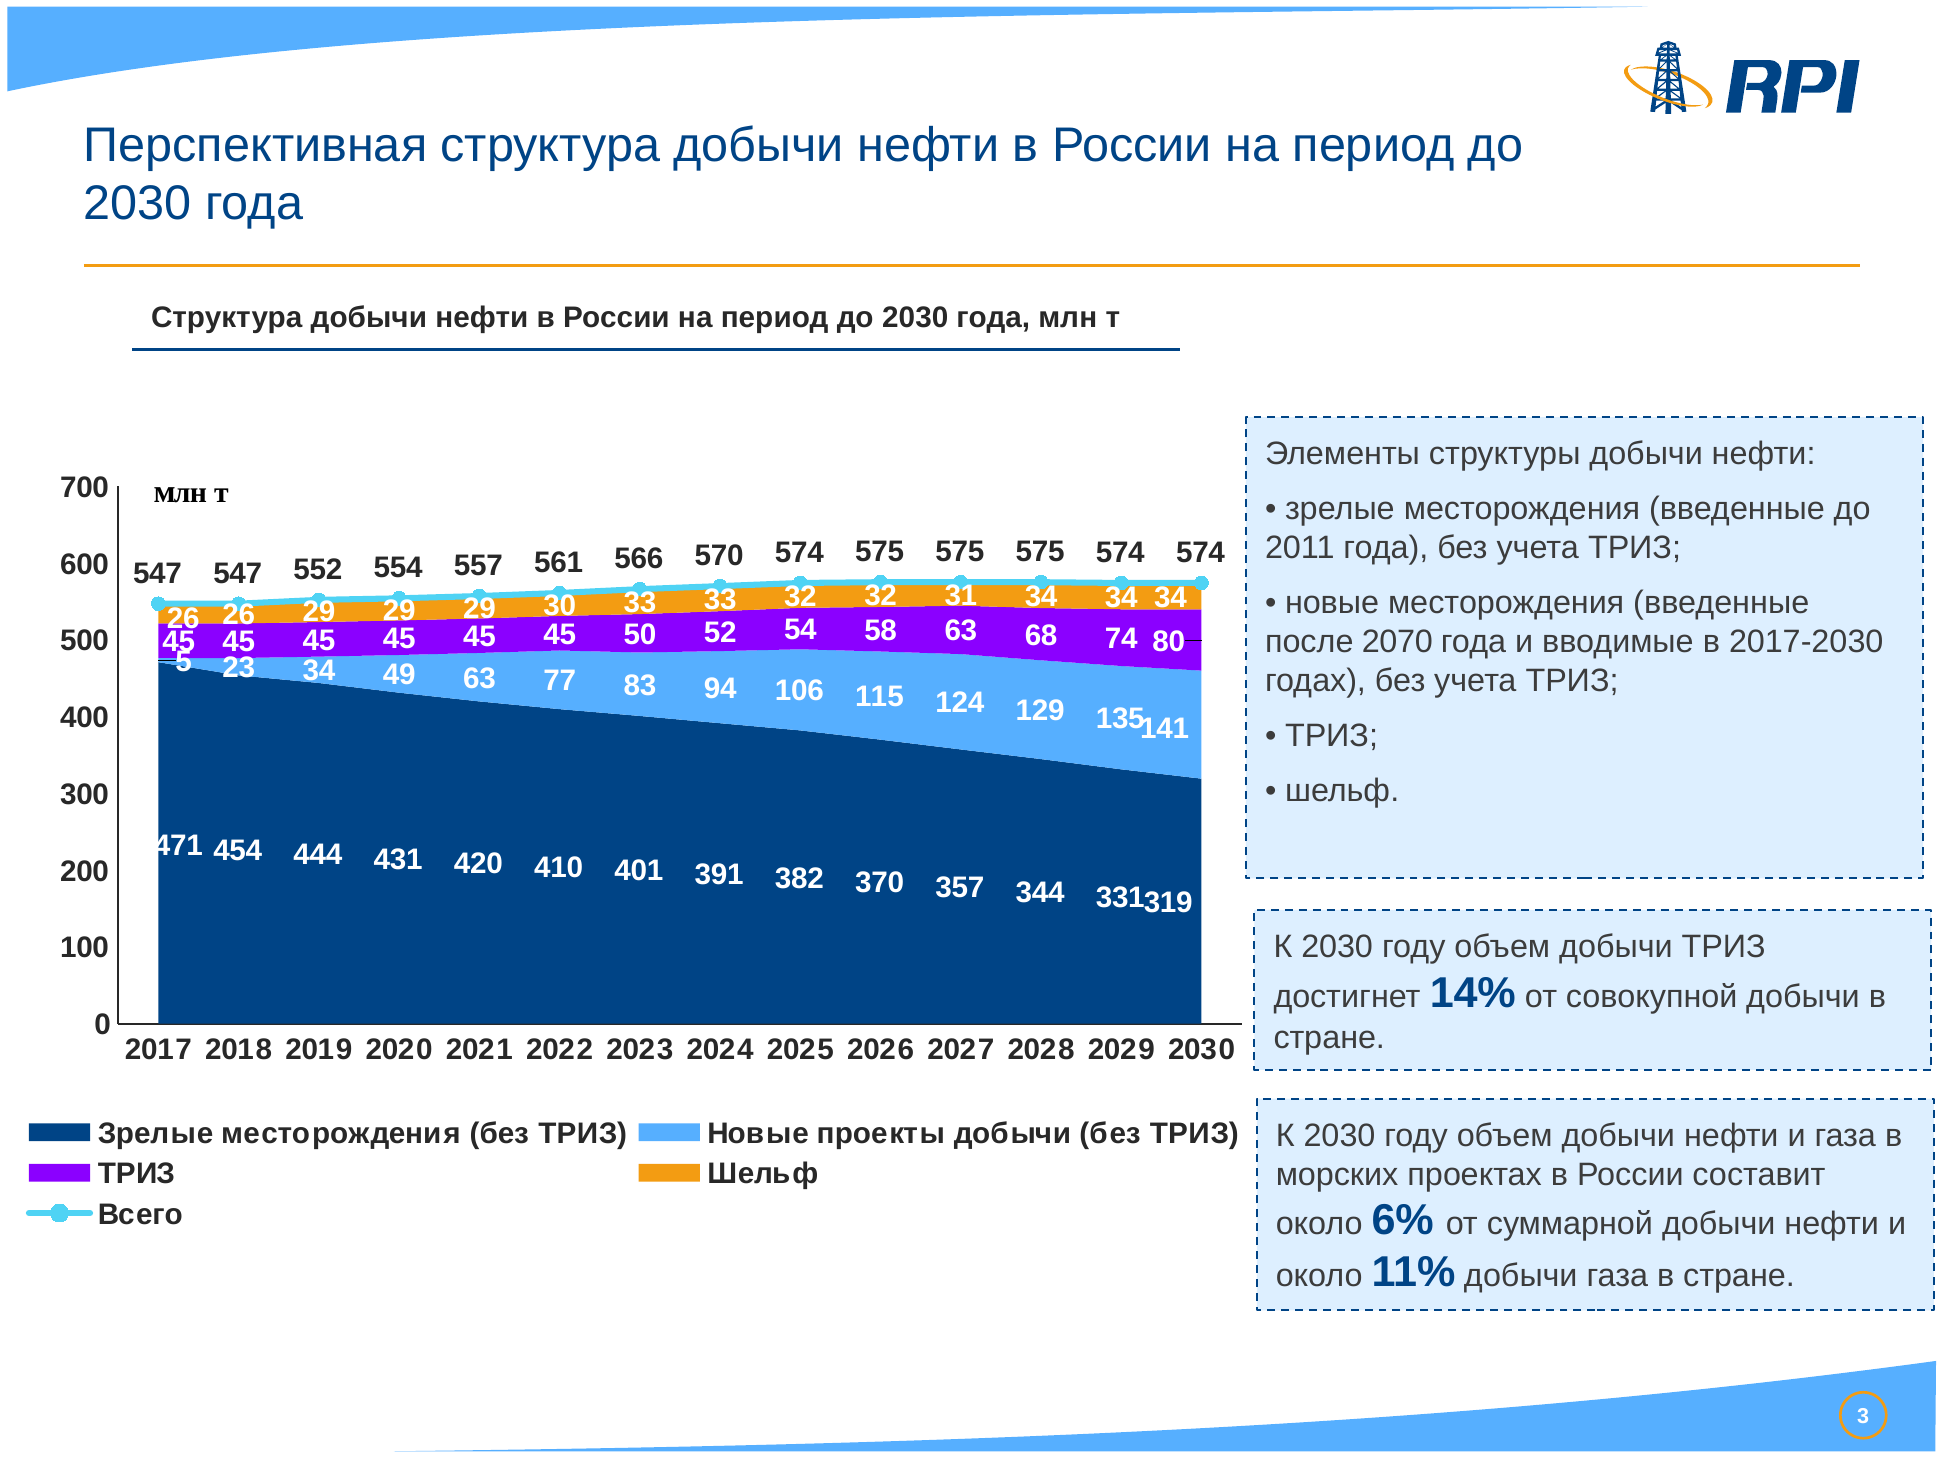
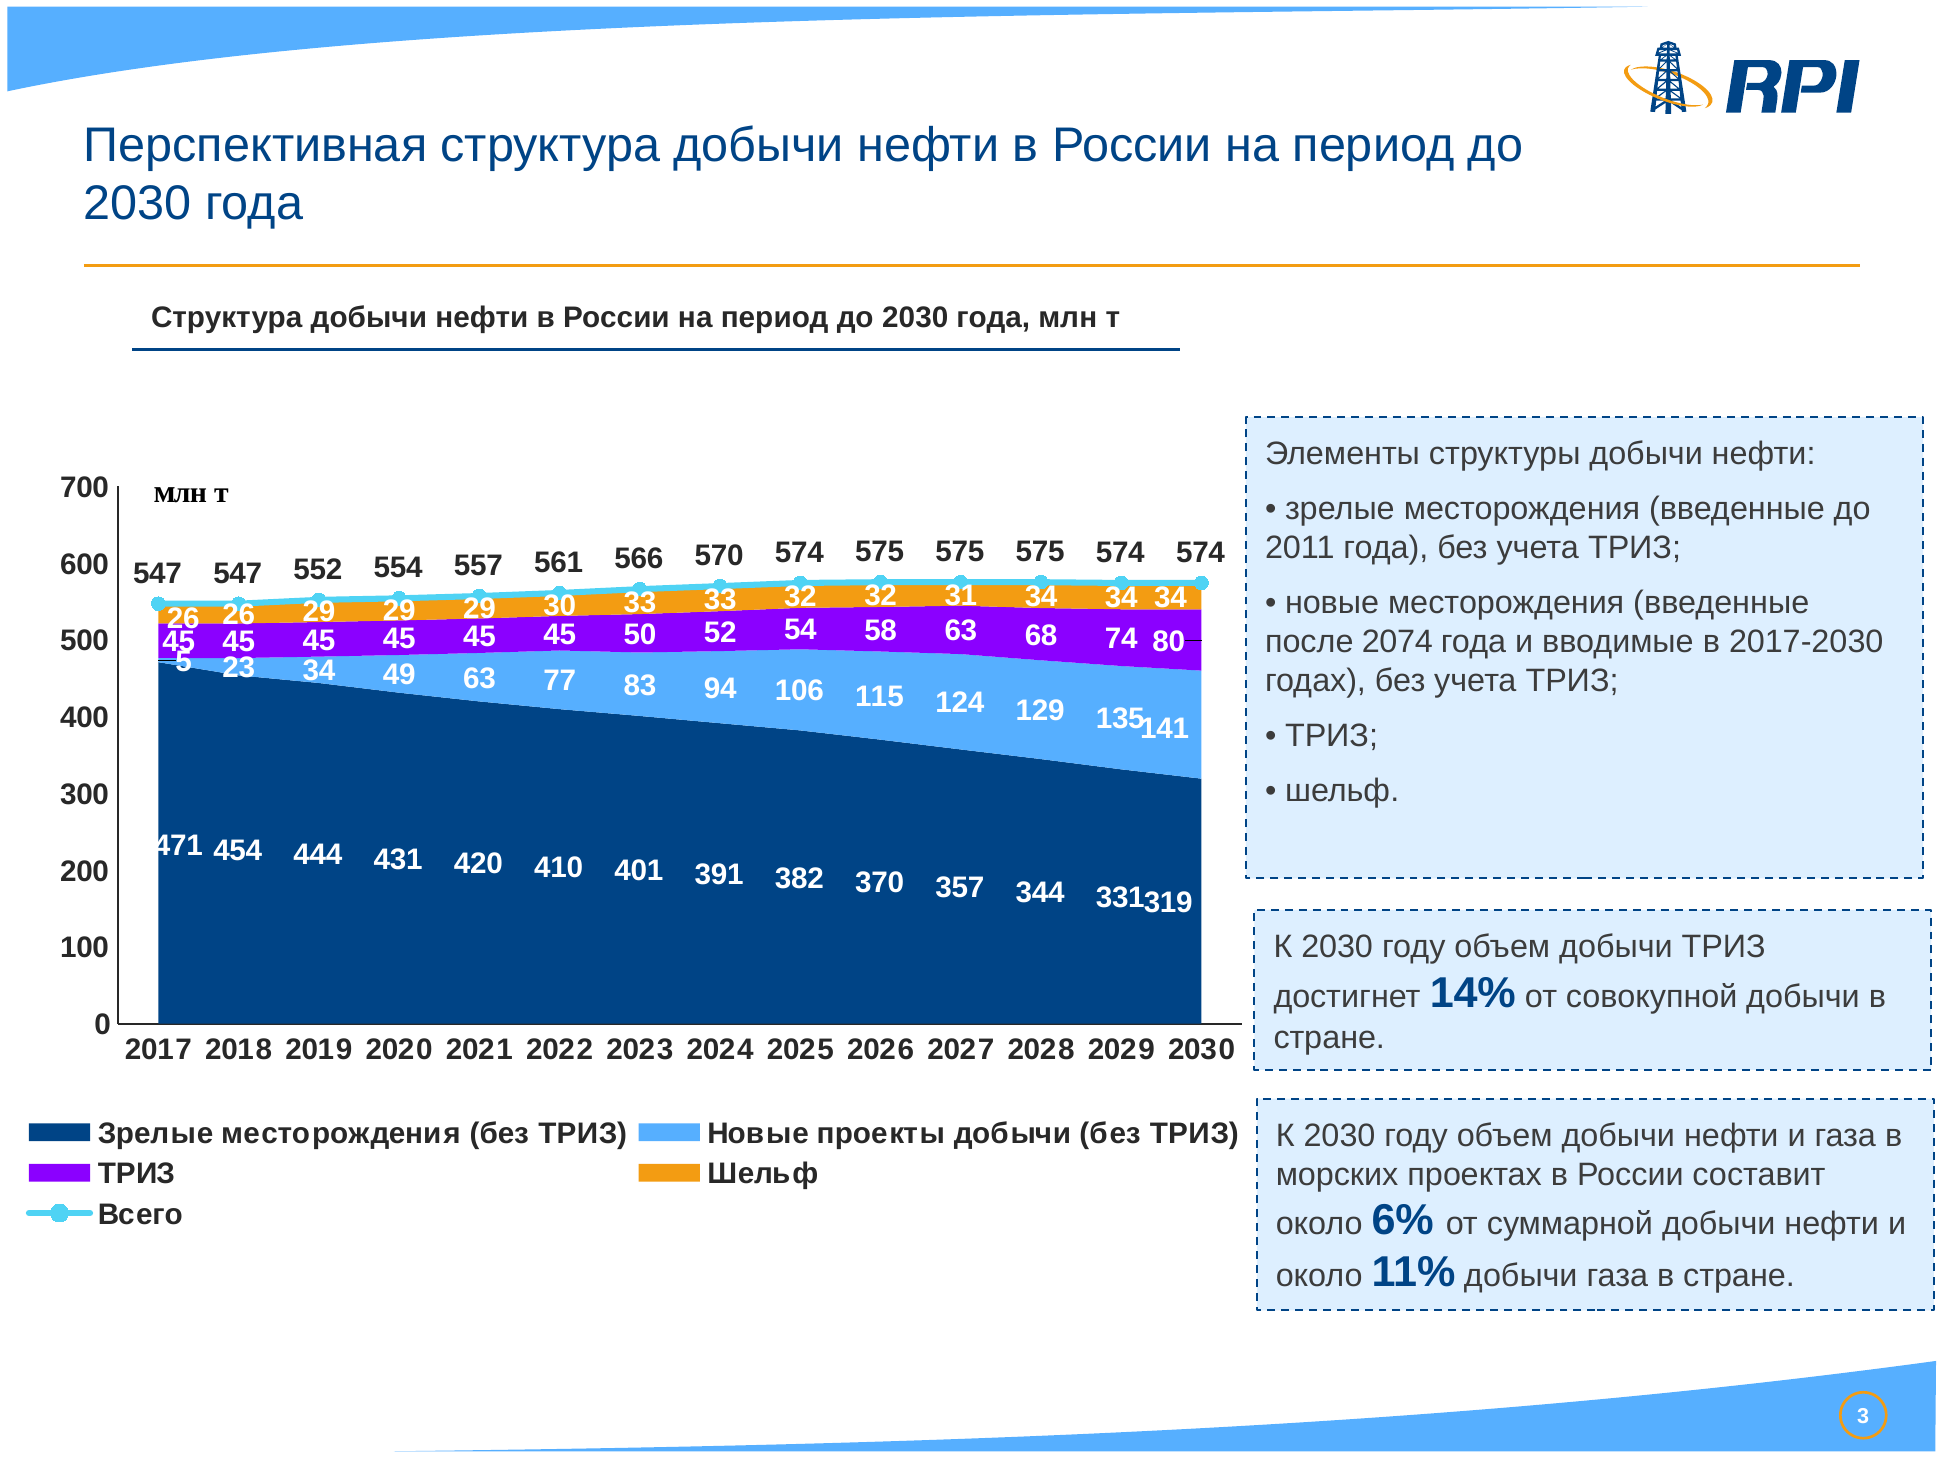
2070: 2070 -> 2074
